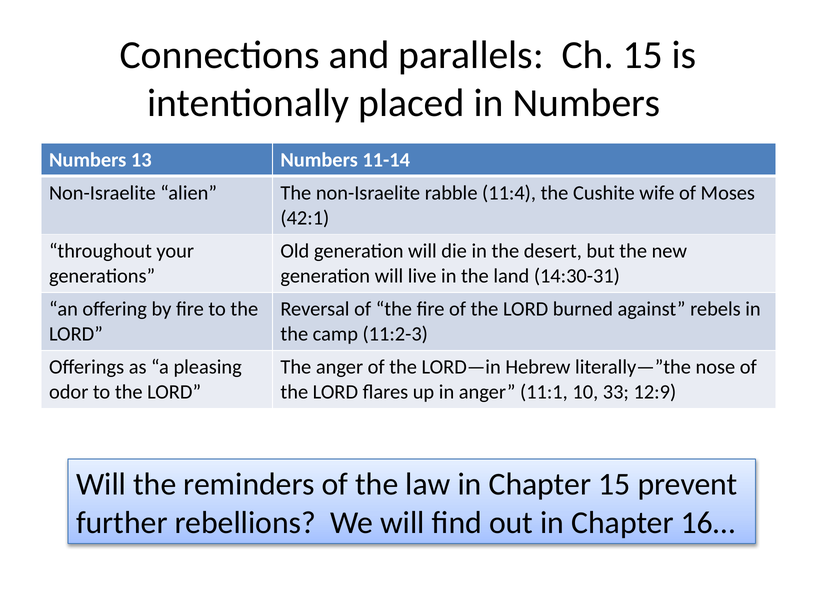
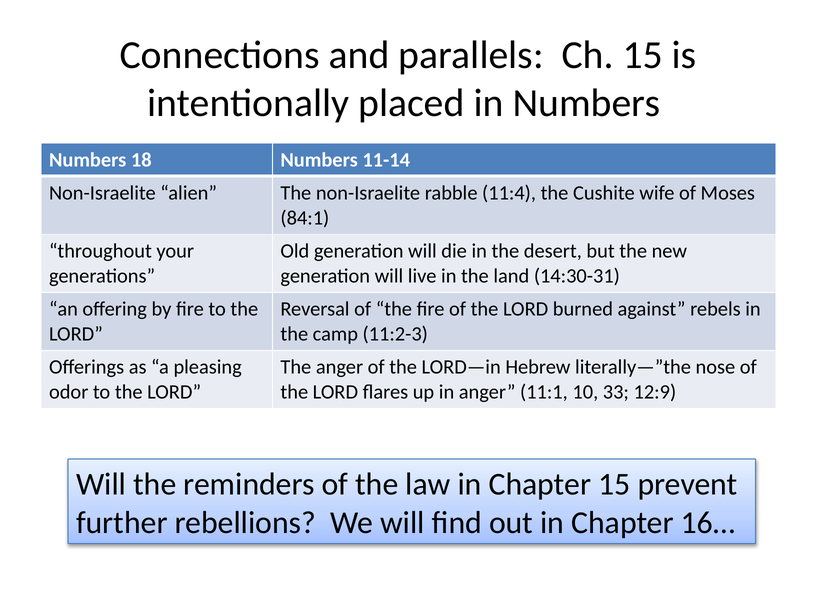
13: 13 -> 18
42:1: 42:1 -> 84:1
